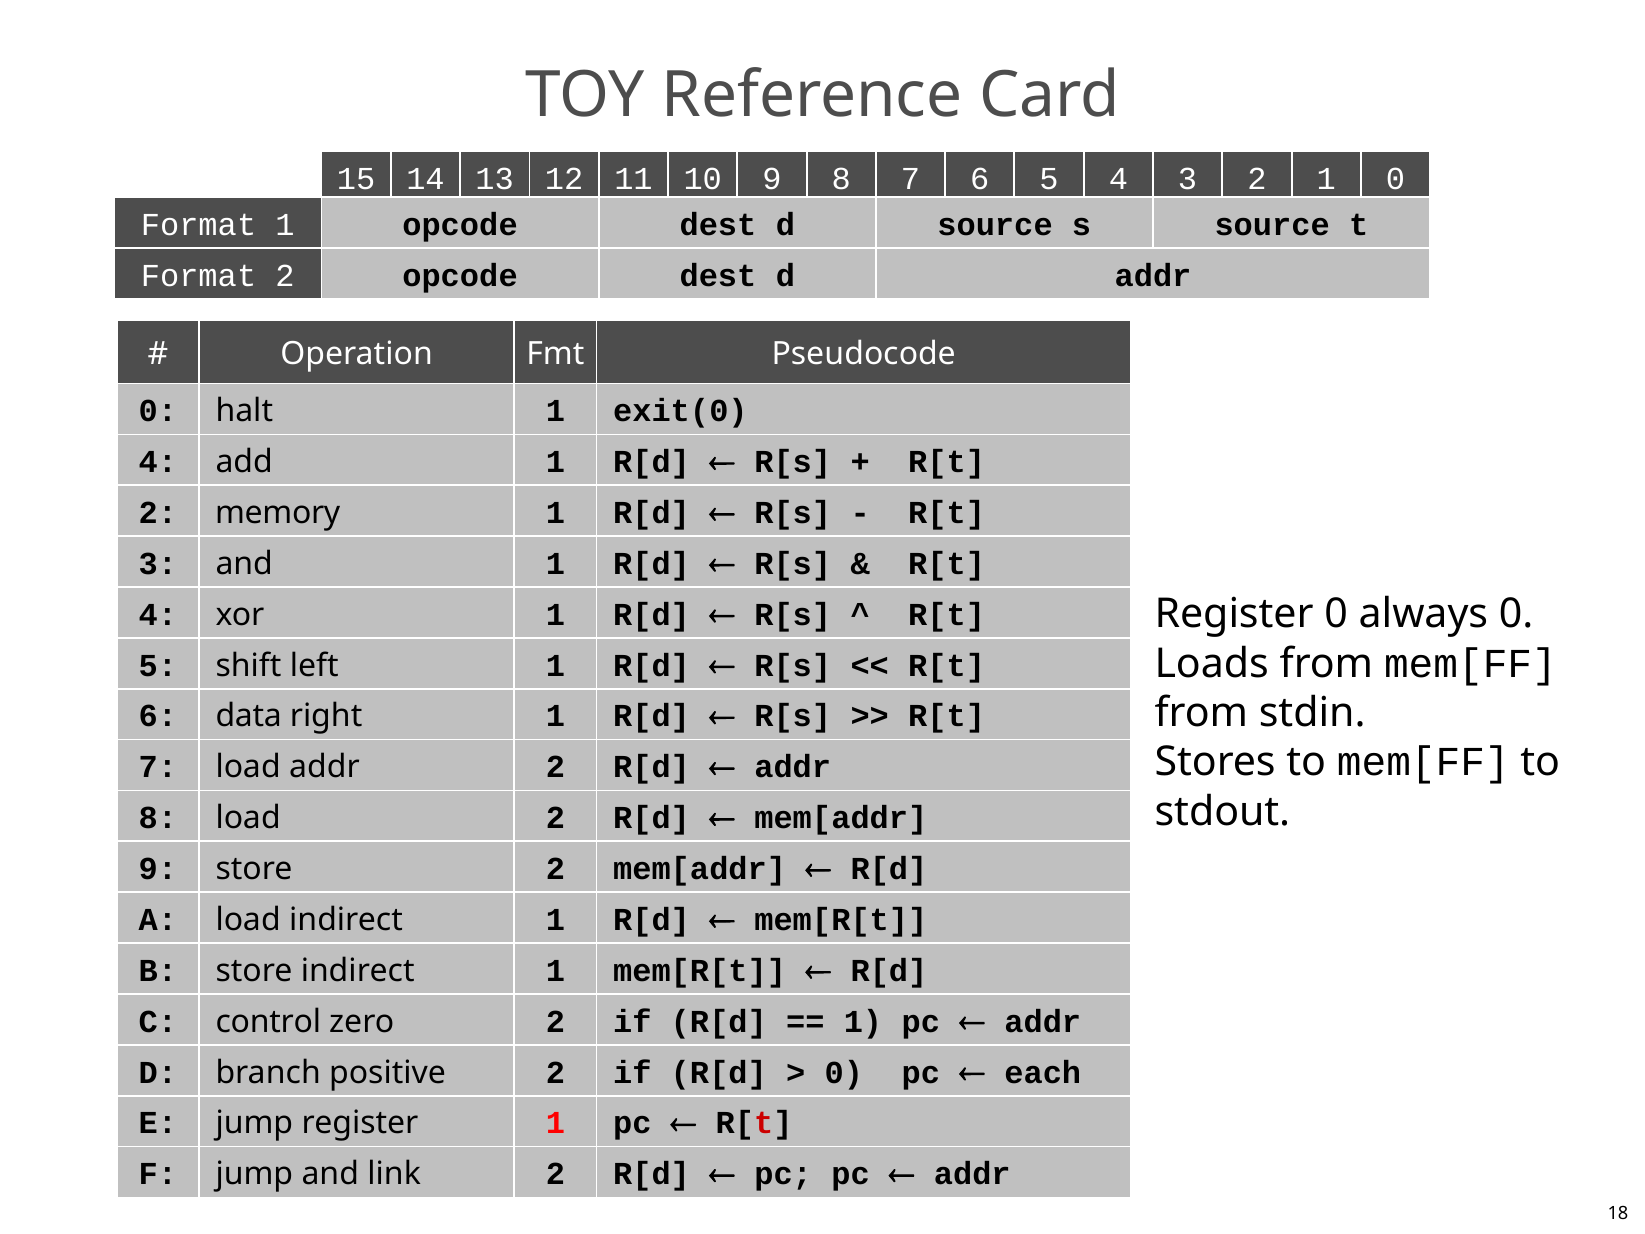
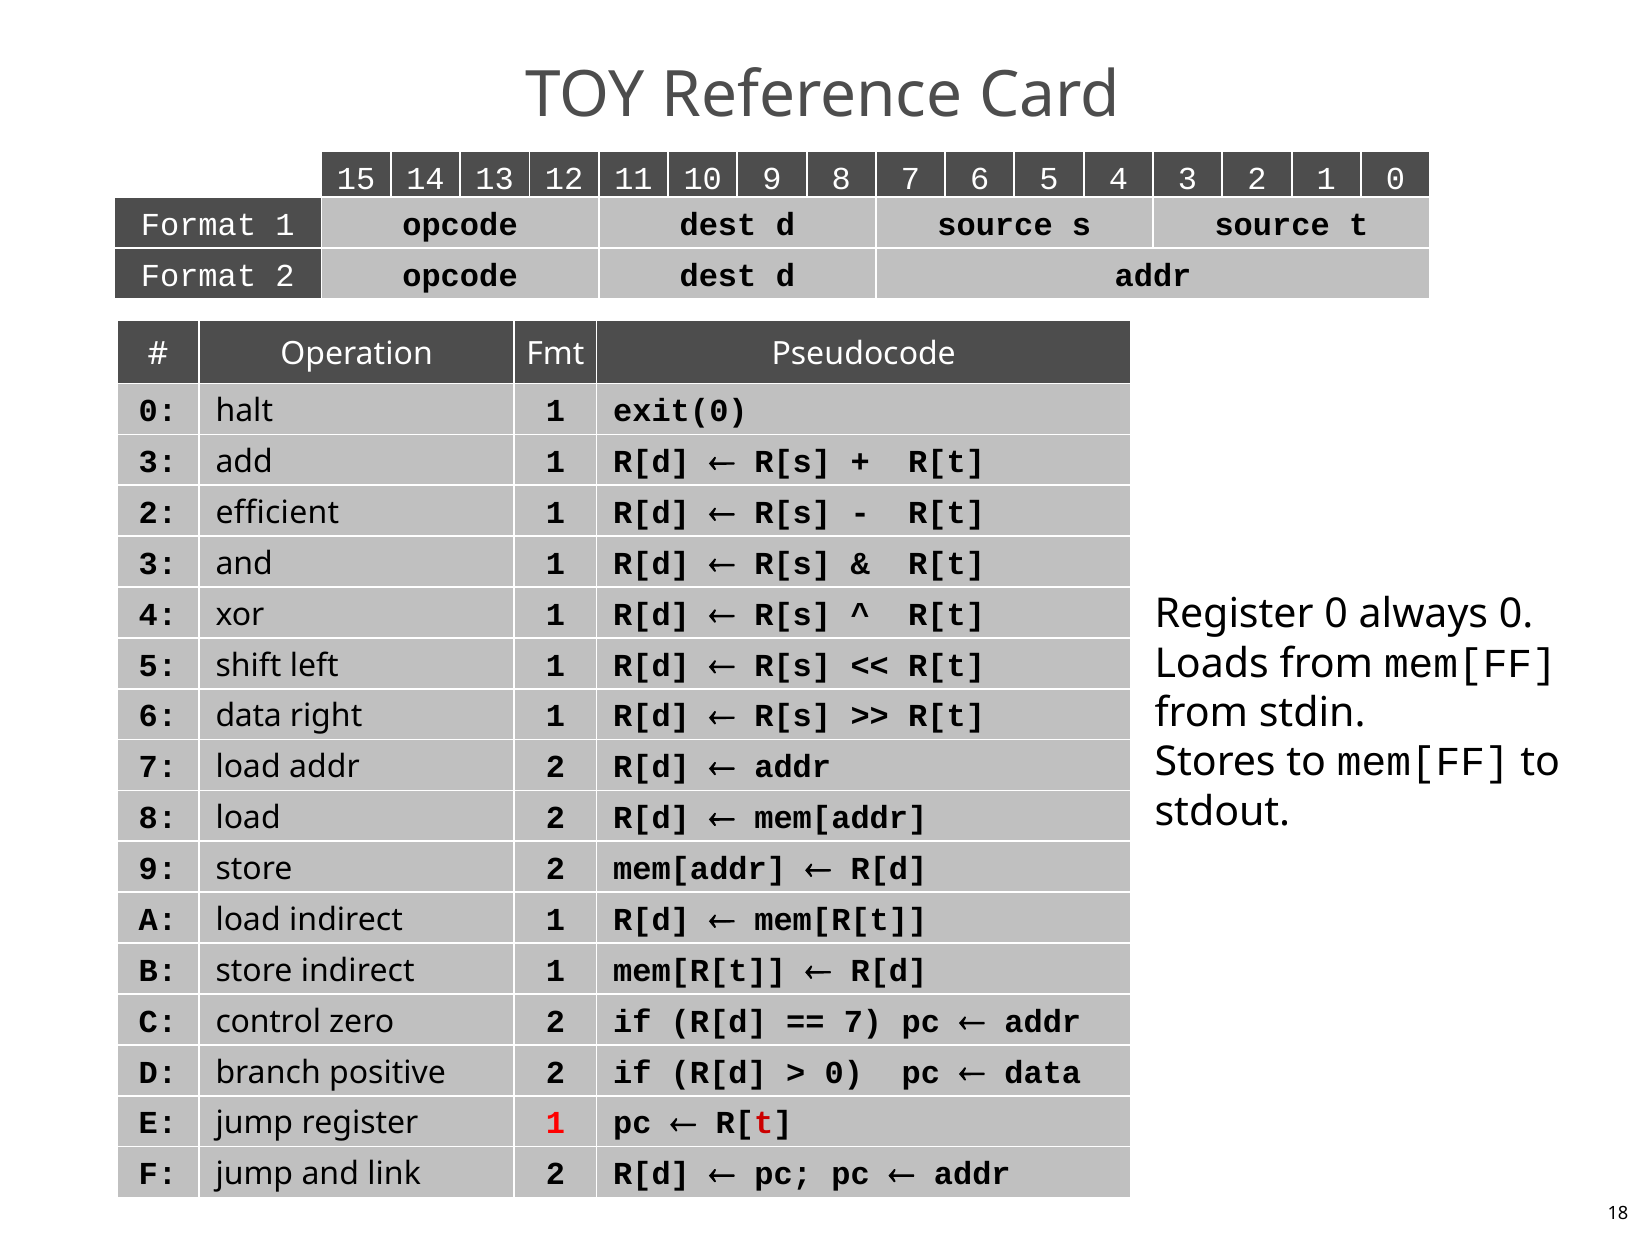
4 at (158, 462): 4 -> 3
memory: memory -> efficient
1 at (863, 1022): 1 -> 7
each at (1043, 1072): each -> data
